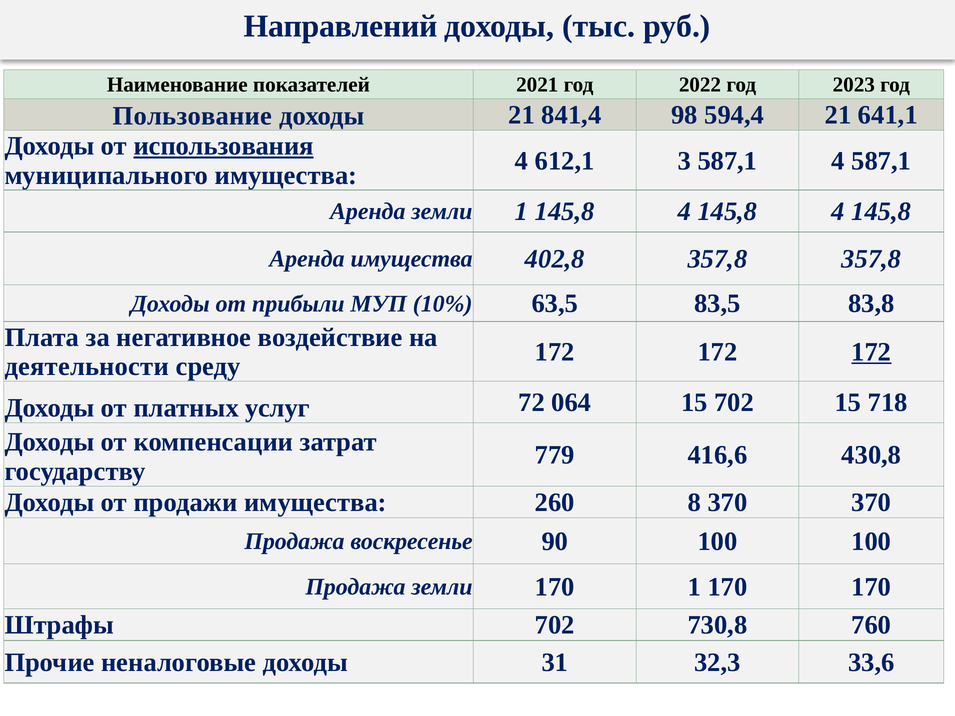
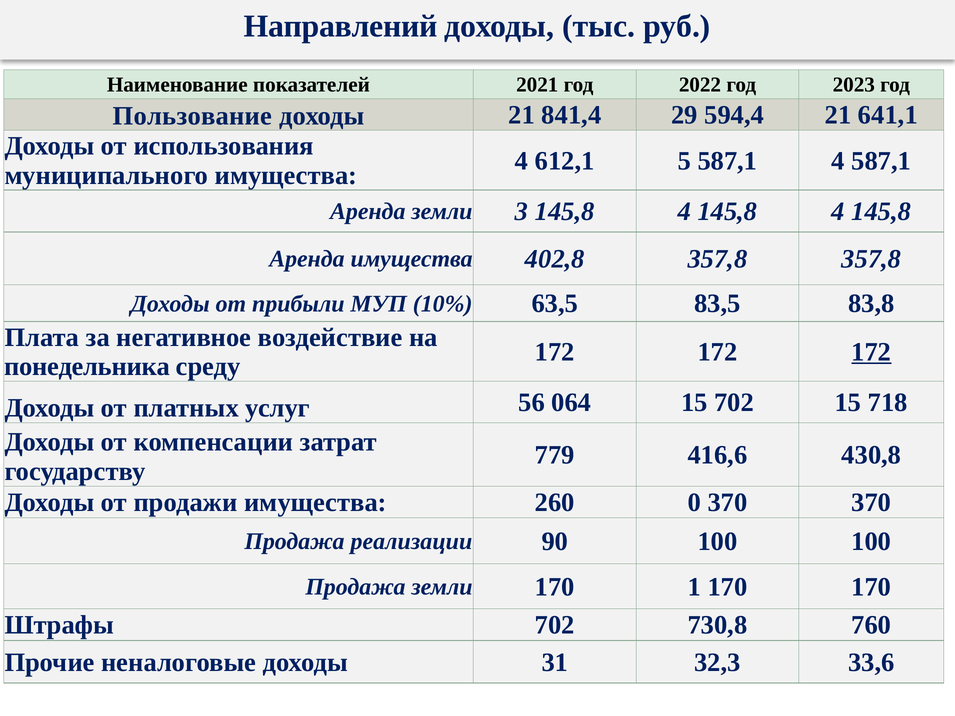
98: 98 -> 29
использования underline: present -> none
3: 3 -> 5
земли 1: 1 -> 3
деятельности: деятельности -> понедельника
72: 72 -> 56
8: 8 -> 0
воскресенье: воскресенье -> реализации
